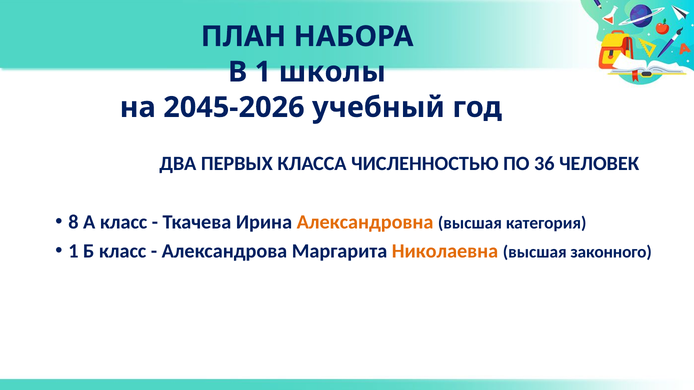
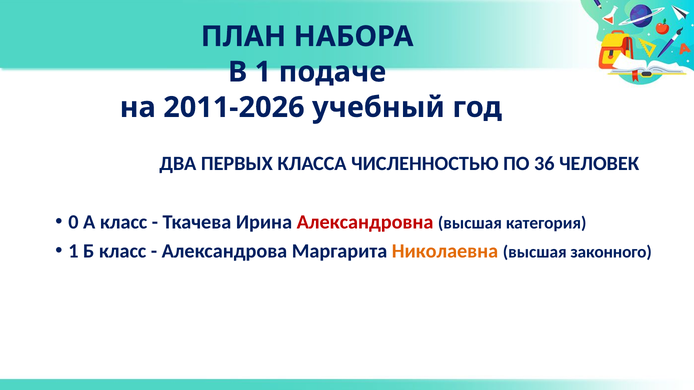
школы: школы -> подаче
2045-2026: 2045-2026 -> 2011-2026
8: 8 -> 0
Александровна colour: orange -> red
